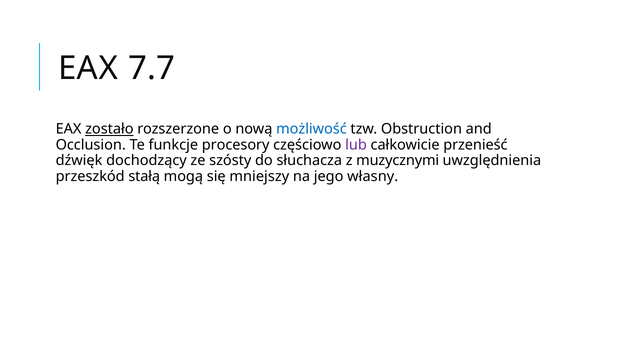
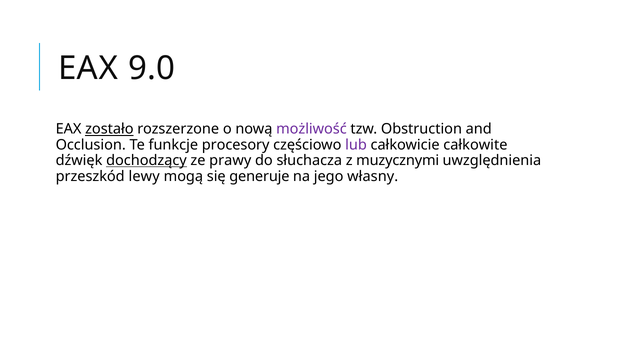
7.7: 7.7 -> 9.0
możliwość colour: blue -> purple
przenieść: przenieść -> całkowite
dochodzący underline: none -> present
szósty: szósty -> prawy
stałą: stałą -> lewy
mniejszy: mniejszy -> generuje
